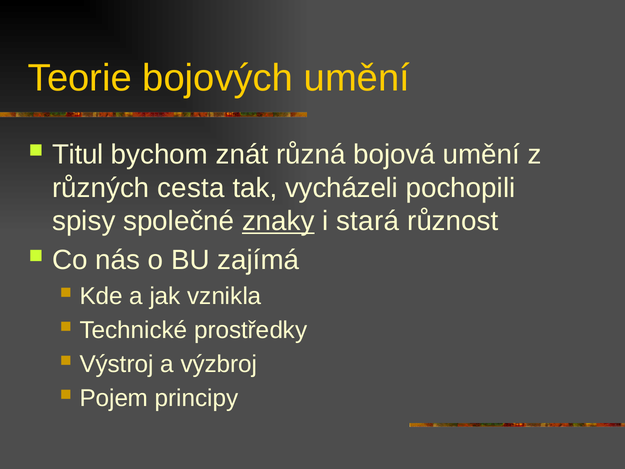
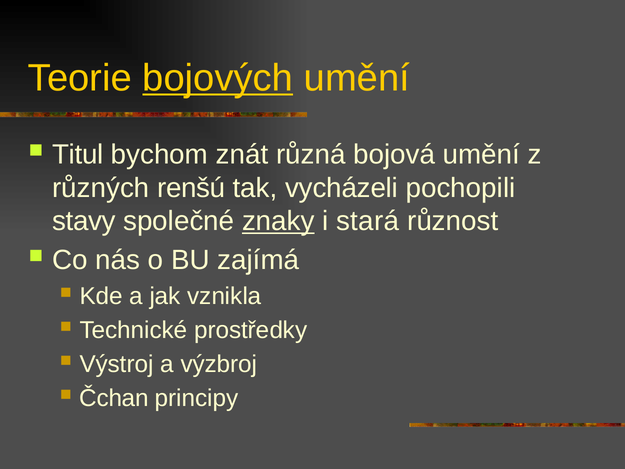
bojových underline: none -> present
cesta: cesta -> renšú
spisy: spisy -> stavy
Pojem: Pojem -> Čchan
